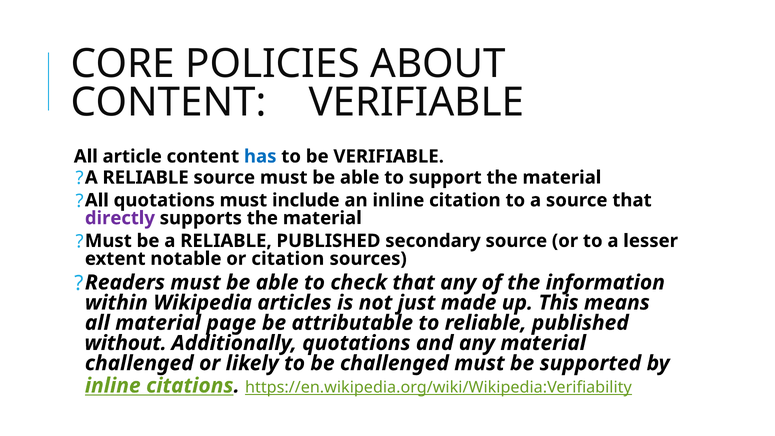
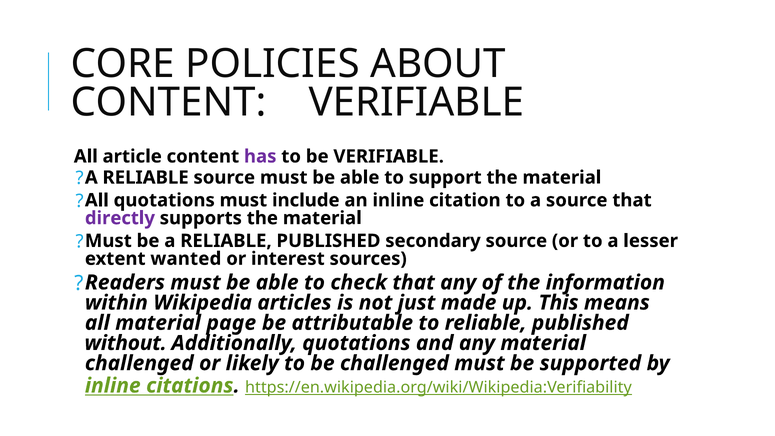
has colour: blue -> purple
notable: notable -> wanted
or citation: citation -> interest
